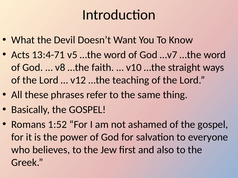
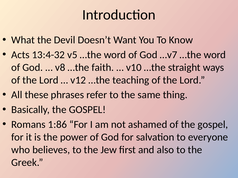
13:4-71: 13:4-71 -> 13:4-32
1:52: 1:52 -> 1:86
